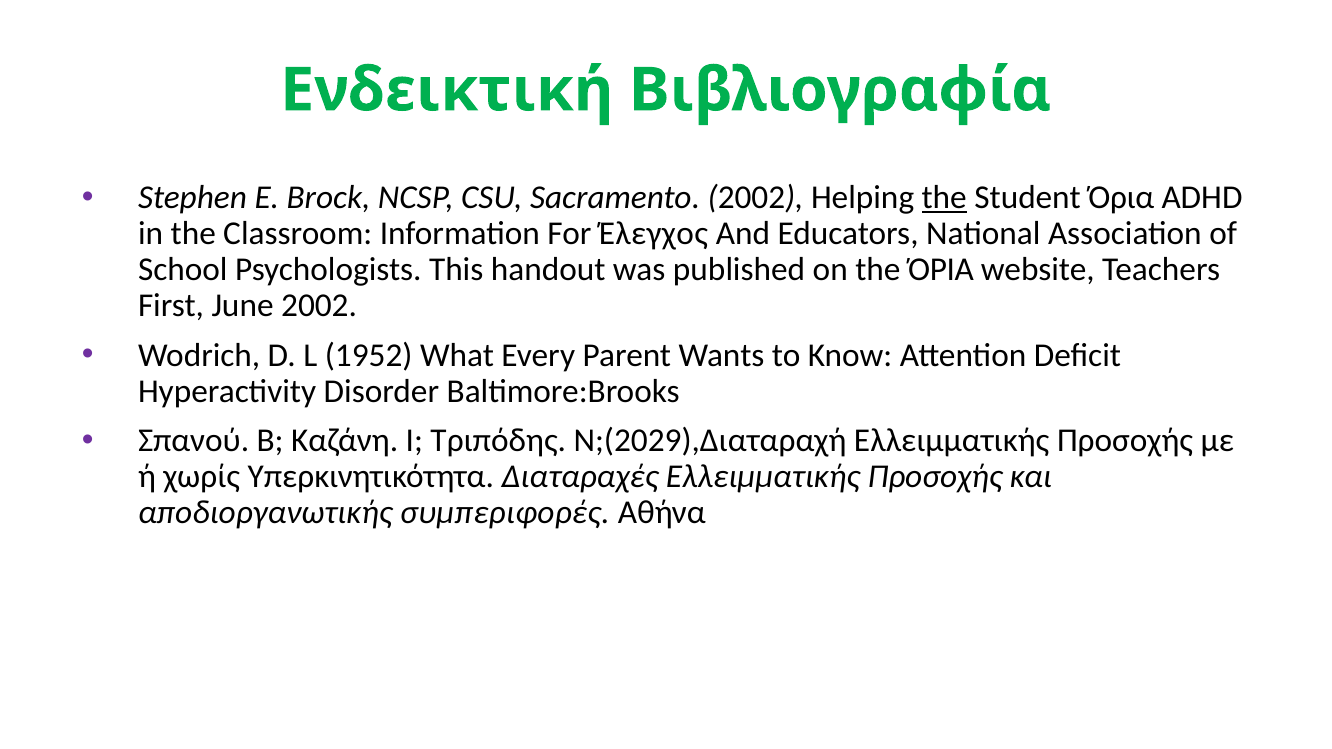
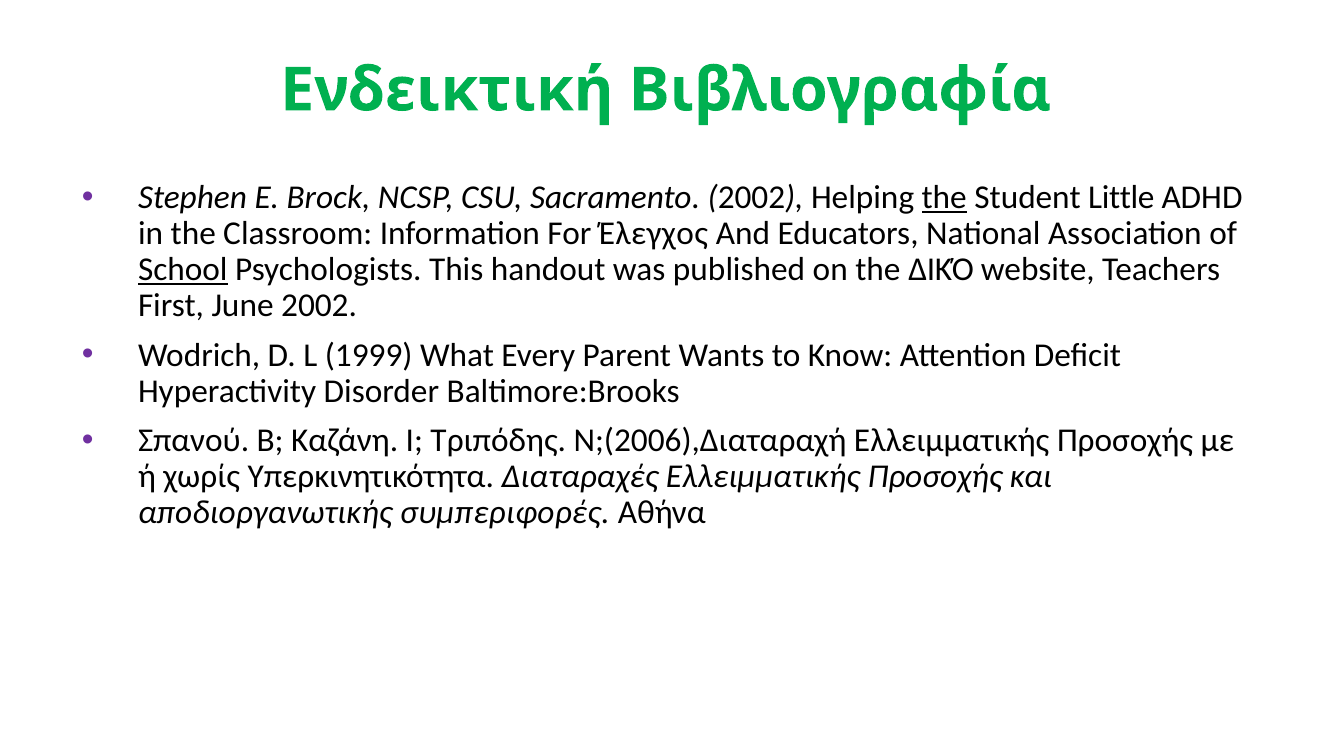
Student Όρια: Όρια -> Little
School underline: none -> present
the ΌΡΙΑ: ΌΡΙΑ -> ΔΙΚΌ
1952: 1952 -> 1999
Ν;(2029),Διαταραχή: Ν;(2029),Διαταραχή -> Ν;(2006),Διαταραχή
